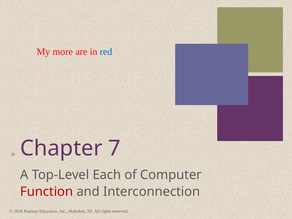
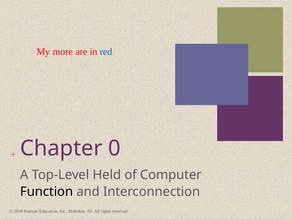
7: 7 -> 0
Each: Each -> Held
Function colour: red -> black
